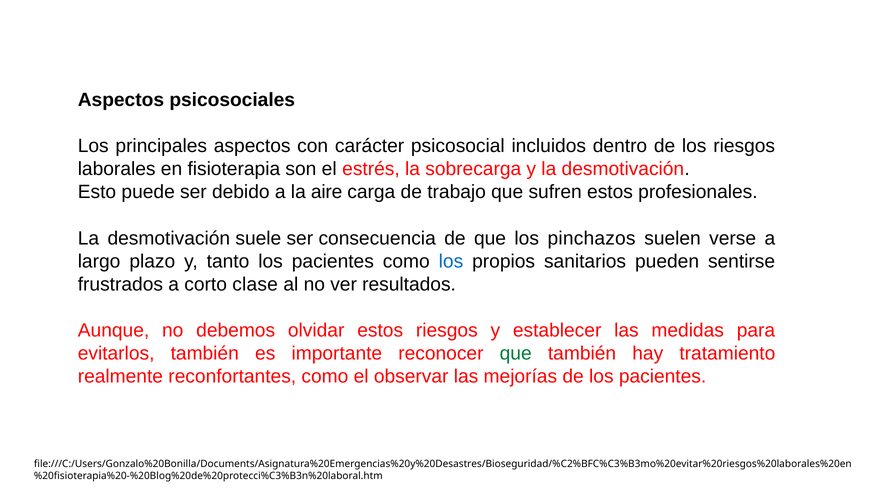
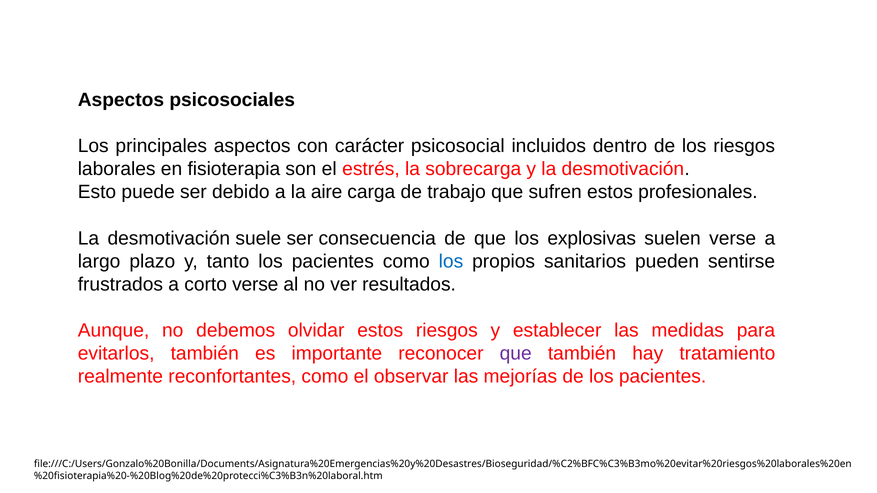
pinchazos: pinchazos -> explosivas
corto clase: clase -> verse
que at (516, 353) colour: green -> purple
